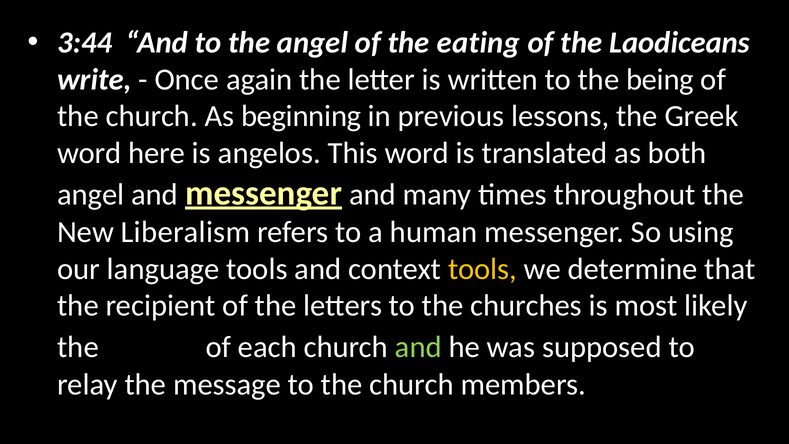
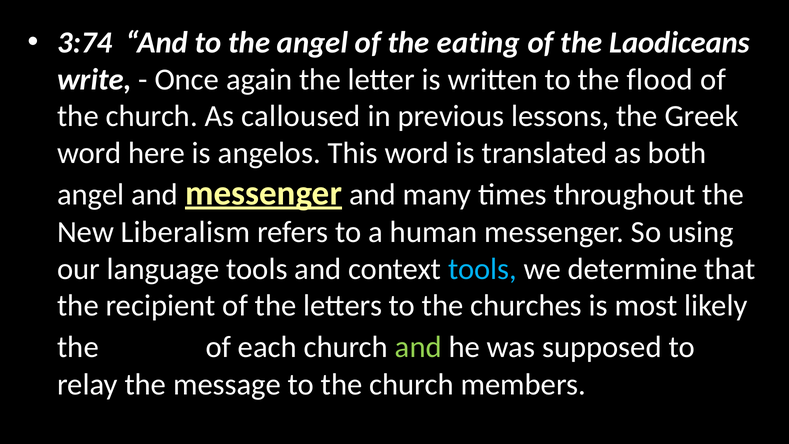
3:44: 3:44 -> 3:74
being: being -> flood
beginning: beginning -> calloused
tools at (483, 269) colour: yellow -> light blue
